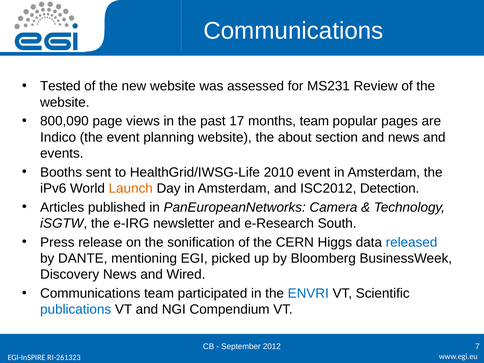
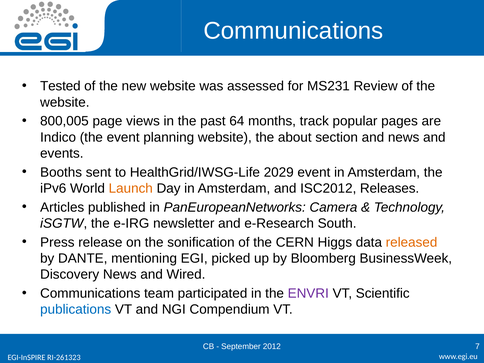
800,090: 800,090 -> 800,005
17: 17 -> 64
months team: team -> track
2010: 2010 -> 2029
Detection: Detection -> Releases
released colour: blue -> orange
ENVRI colour: blue -> purple
